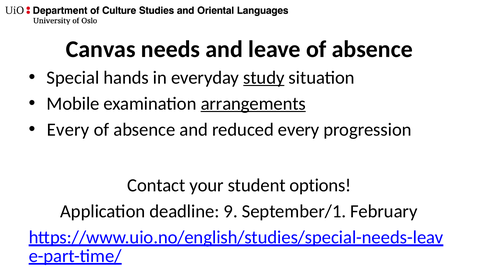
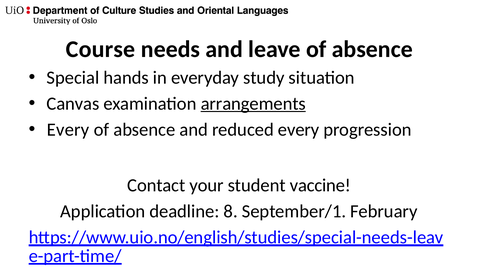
Canvas: Canvas -> Course
study underline: present -> none
Mobile: Mobile -> Canvas
options: options -> vaccine
9: 9 -> 8
